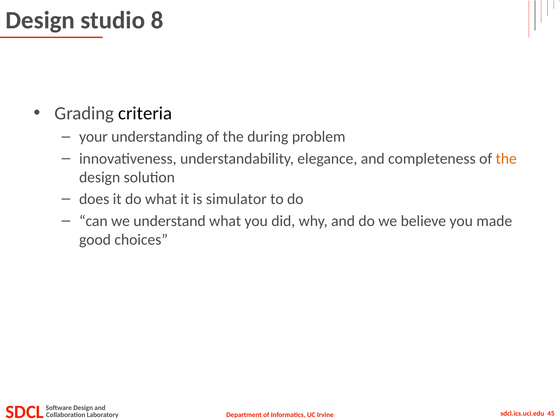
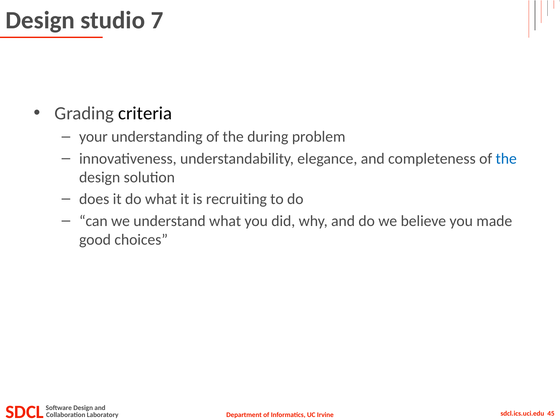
8: 8 -> 7
the at (506, 159) colour: orange -> blue
simulator: simulator -> recruiting
